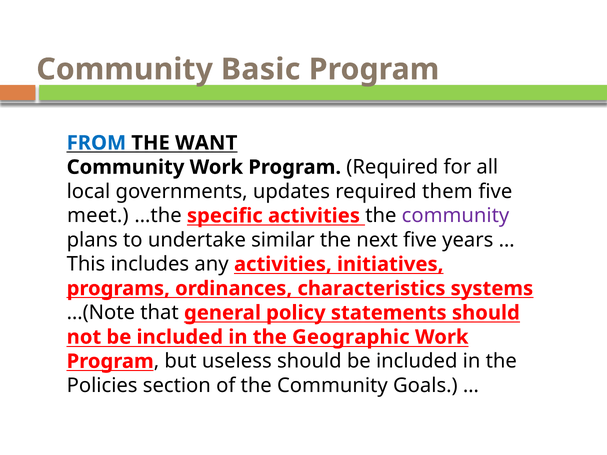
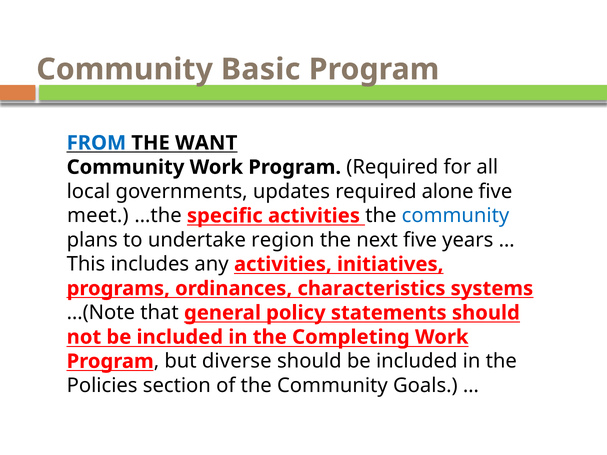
them: them -> alone
community at (455, 216) colour: purple -> blue
similar: similar -> region
Geographic: Geographic -> Completing
useless: useless -> diverse
